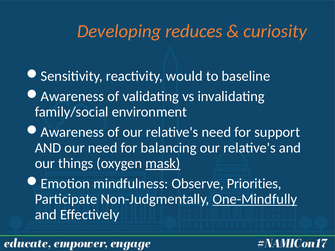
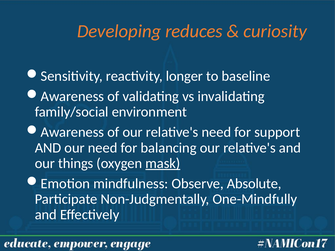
would: would -> longer
Priorities: Priorities -> Absolute
One-Mindfully underline: present -> none
